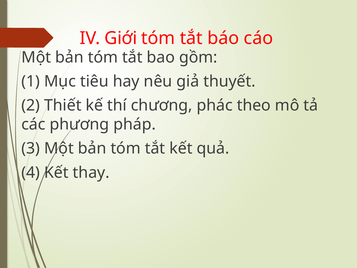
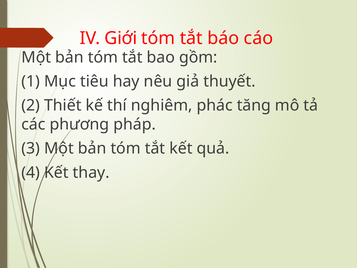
chương: chương -> nghiêm
theo: theo -> tăng
